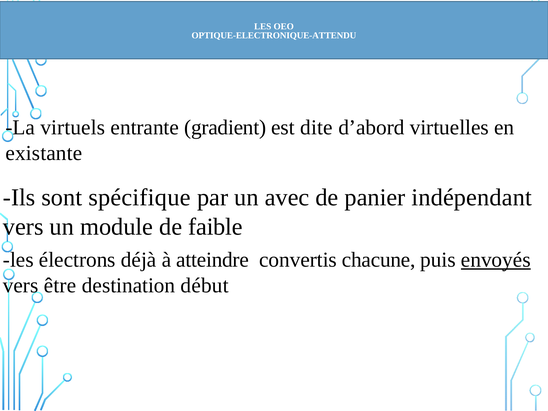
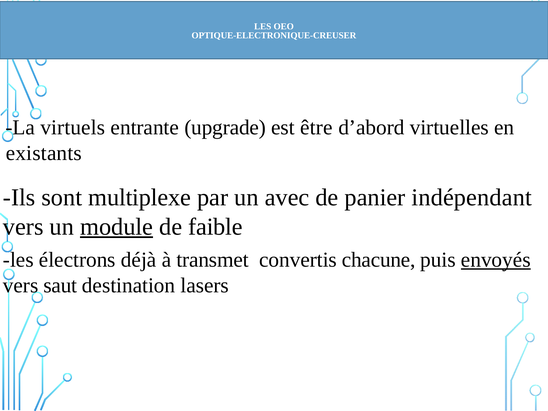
OPTIQUE-ELECTRONIQUE-ATTENDU: OPTIQUE-ELECTRONIQUE-ATTENDU -> OPTIQUE-ELECTRONIQUE-CREUSER
gradient: gradient -> upgrade
dite: dite -> être
existante: existante -> existants
spécifique: spécifique -> multiplexe
module underline: none -> present
atteindre: atteindre -> transmet
être: être -> saut
début: début -> lasers
